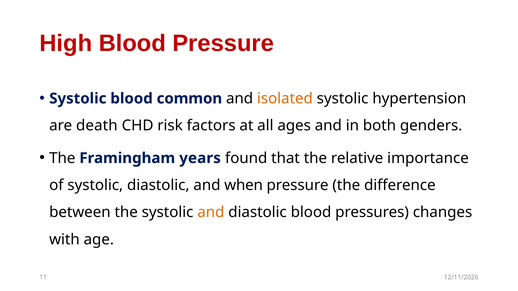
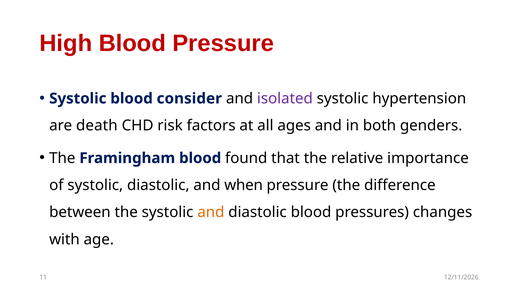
common: common -> consider
isolated colour: orange -> purple
Framingham years: years -> blood
